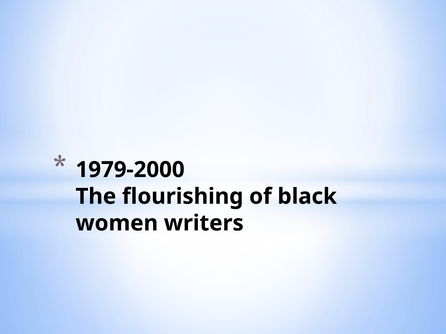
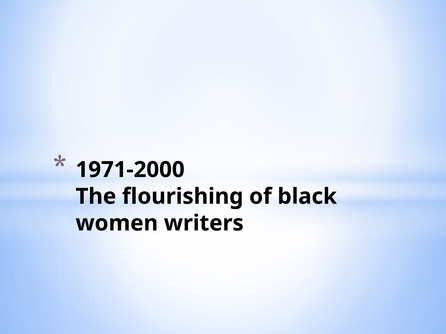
1979-2000: 1979-2000 -> 1971-2000
